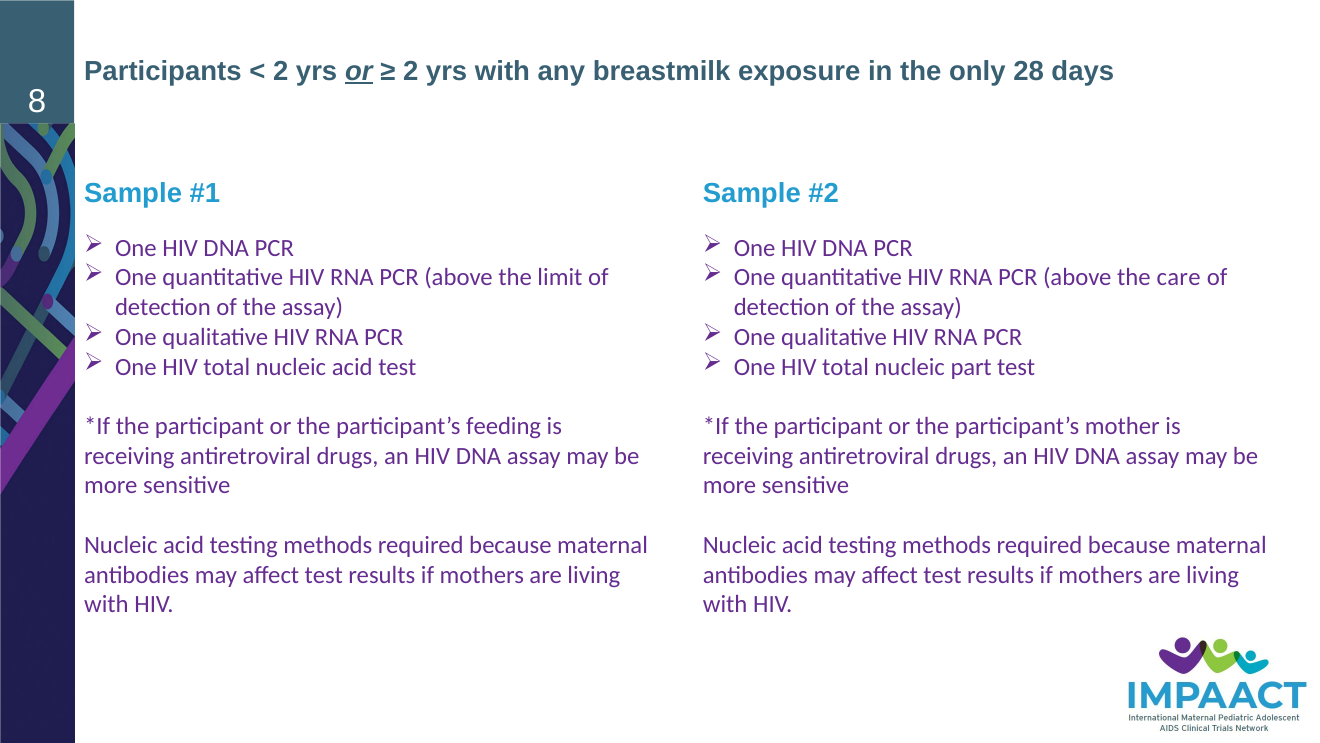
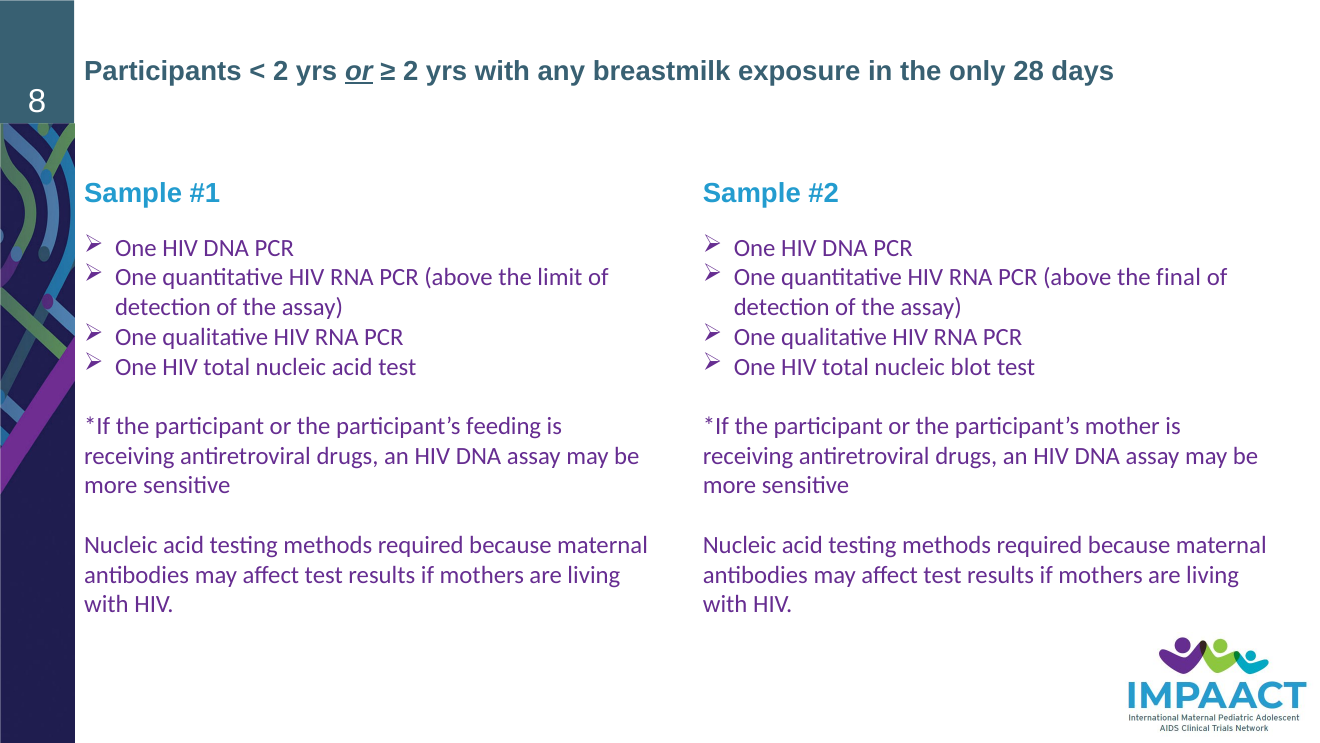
care: care -> final
part: part -> blot
